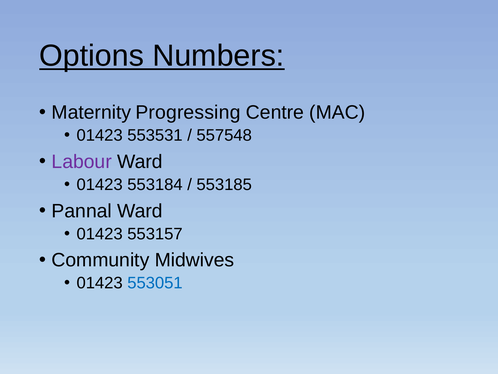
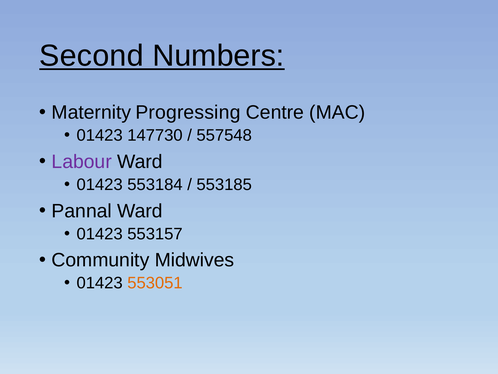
Options: Options -> Second
553531: 553531 -> 147730
553051 colour: blue -> orange
